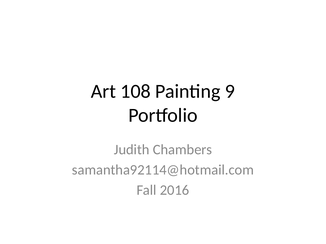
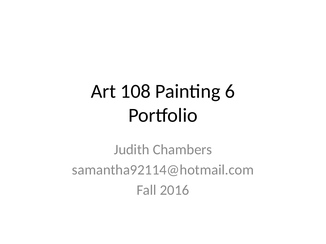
9: 9 -> 6
